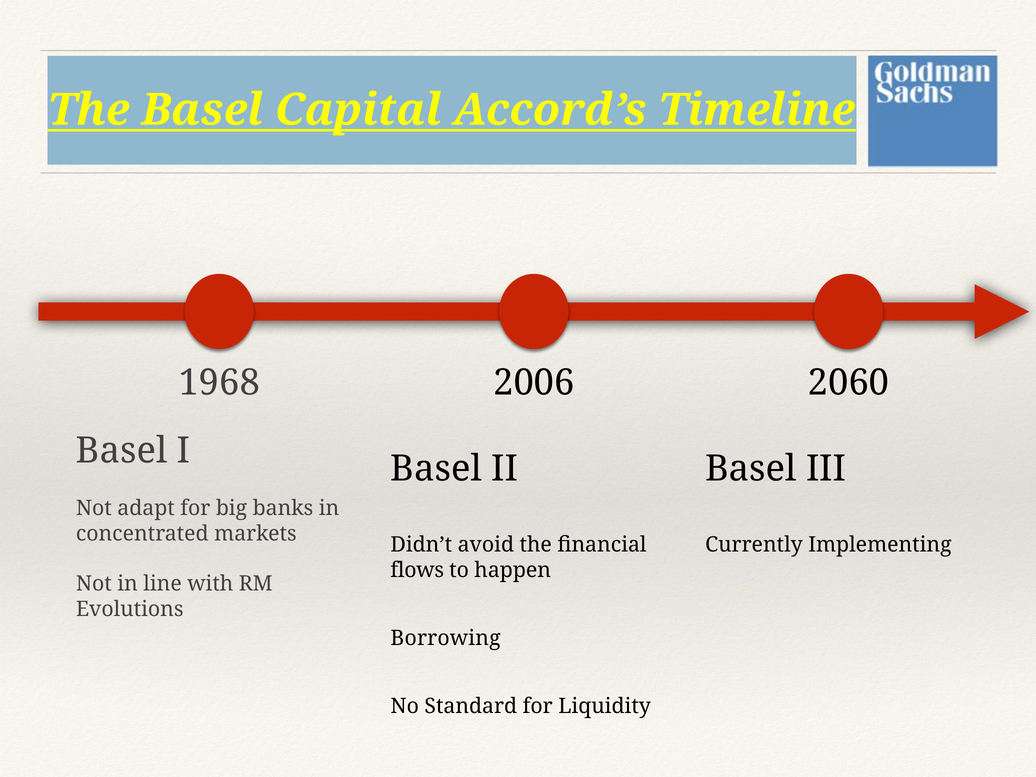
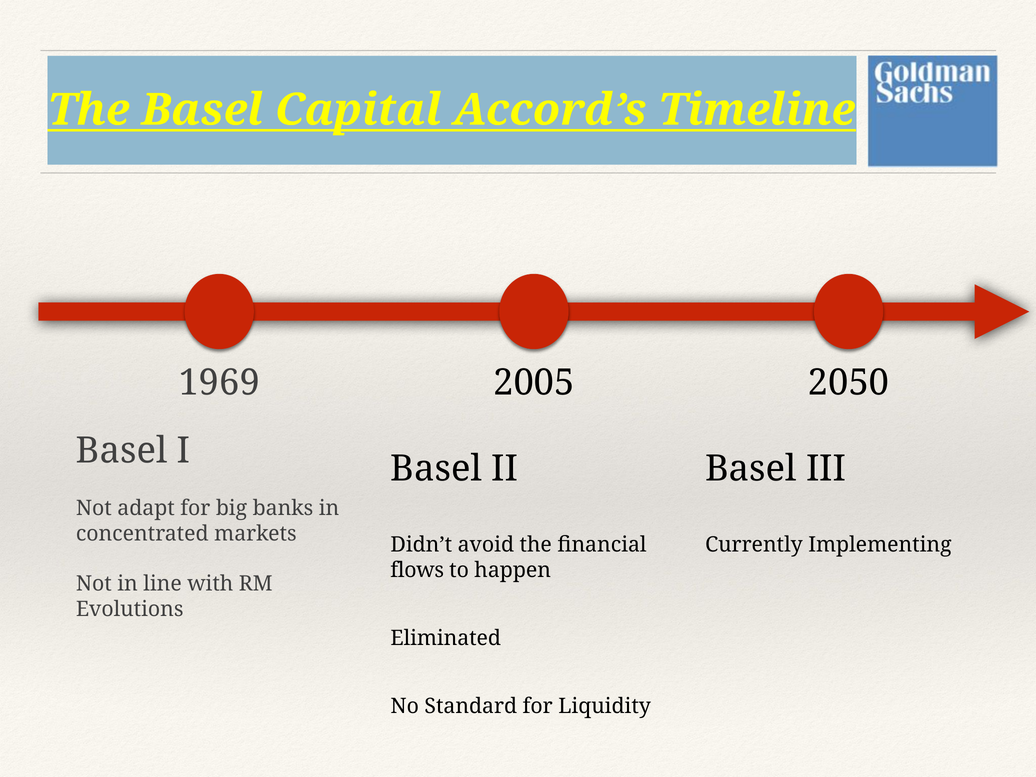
1968: 1968 -> 1969
2006: 2006 -> 2005
2060: 2060 -> 2050
Borrowing: Borrowing -> Eliminated
